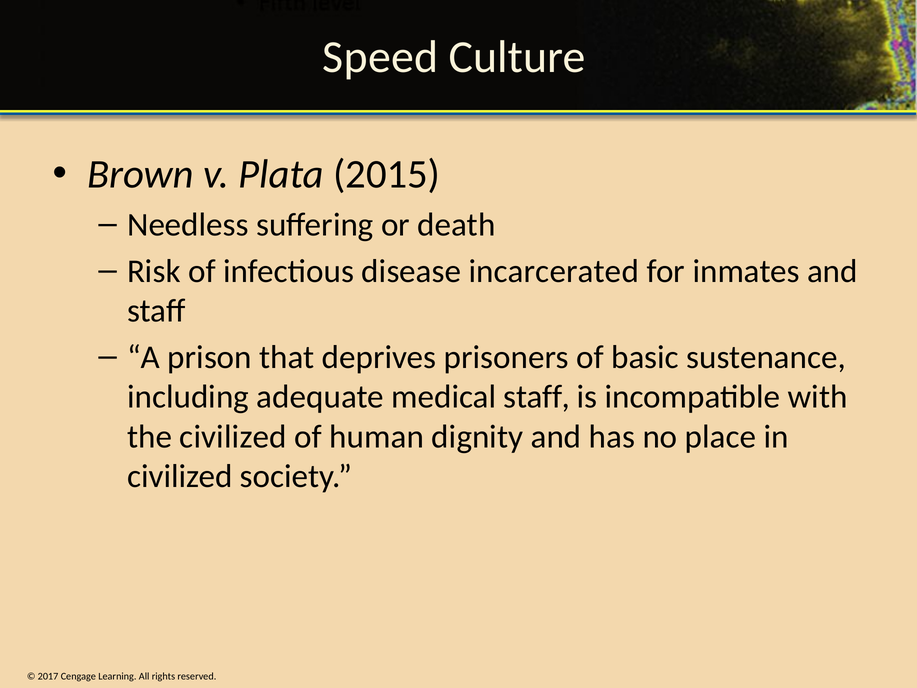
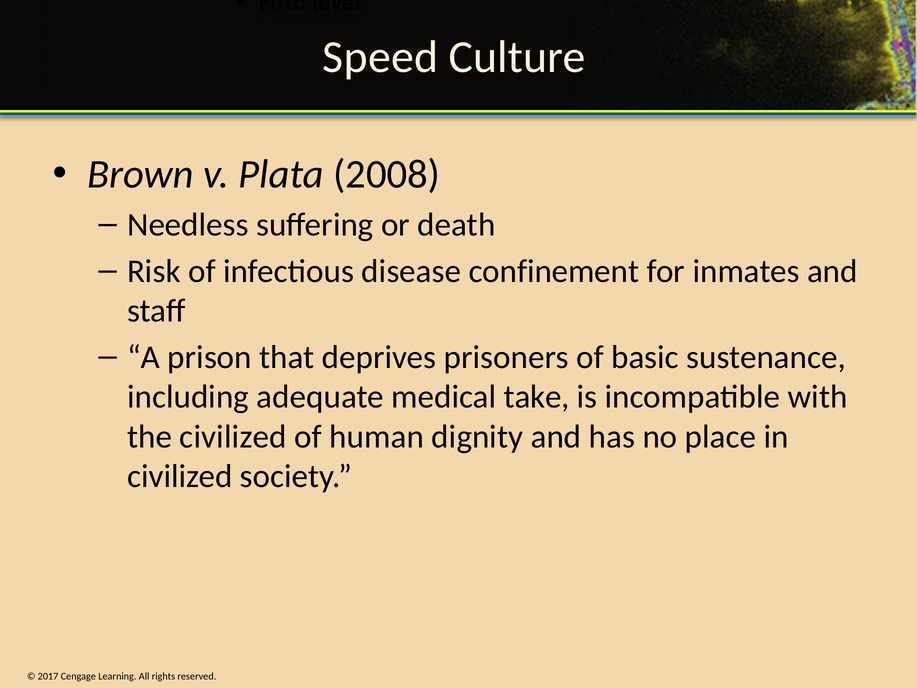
2015: 2015 -> 2008
incarcerated: incarcerated -> confinement
medical staff: staff -> take
